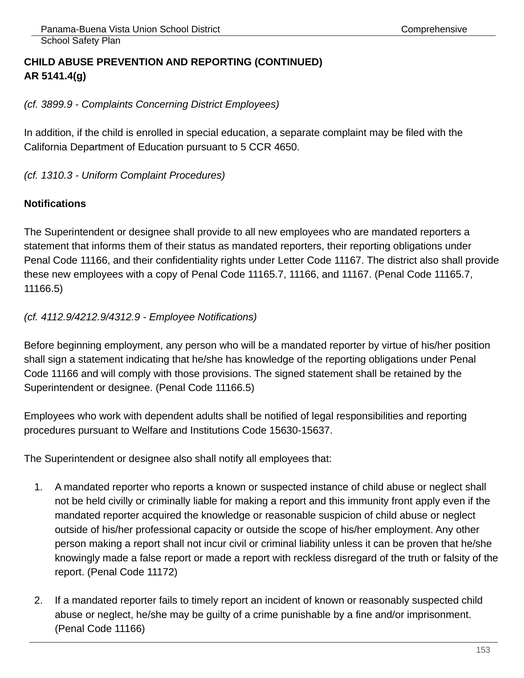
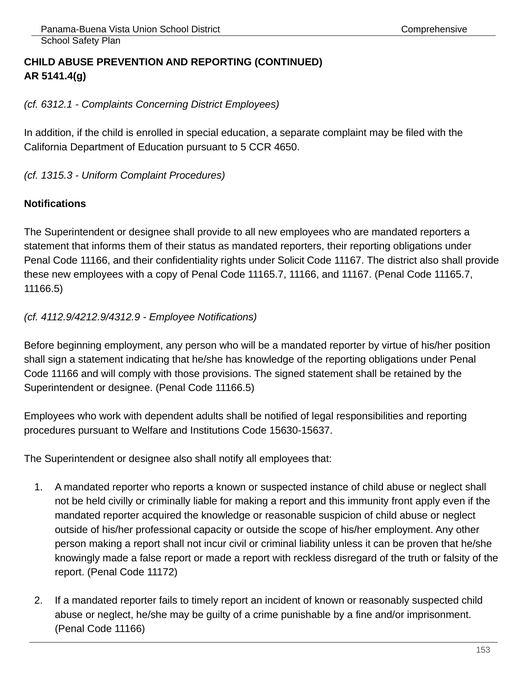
3899.9: 3899.9 -> 6312.1
1310.3: 1310.3 -> 1315.3
Letter: Letter -> Solicit
